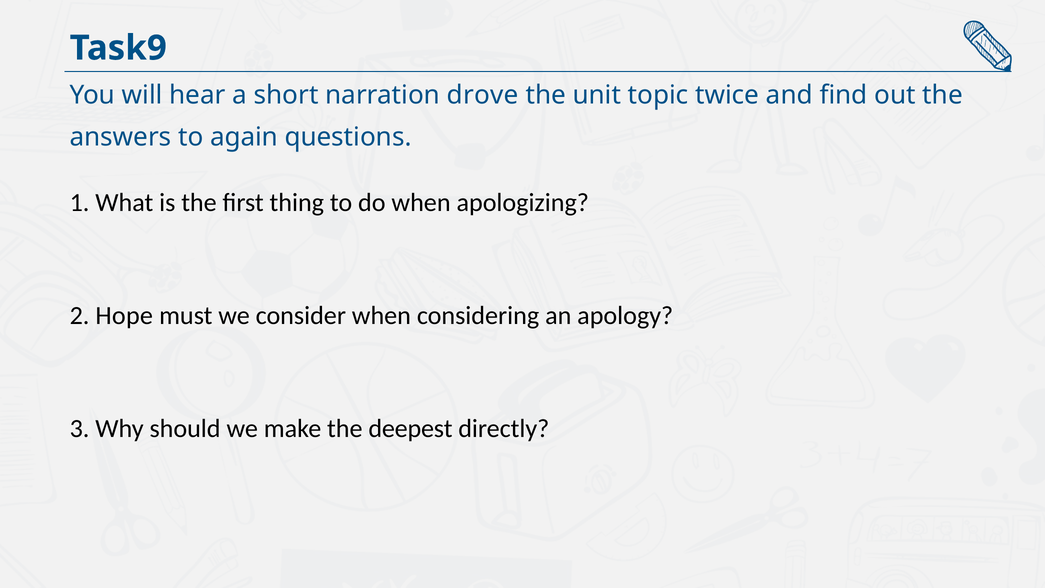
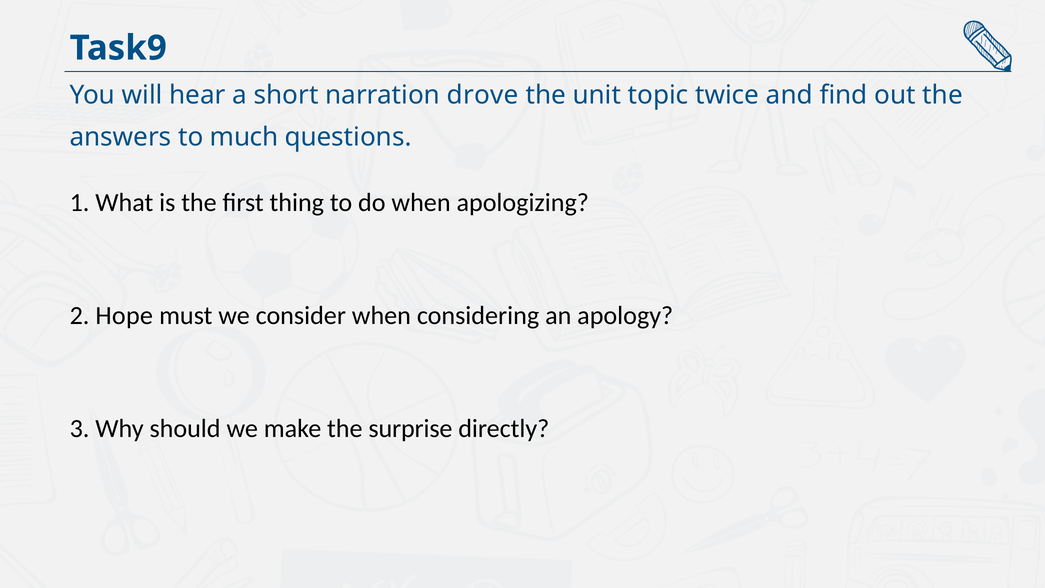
again: again -> much
deepest: deepest -> surprise
